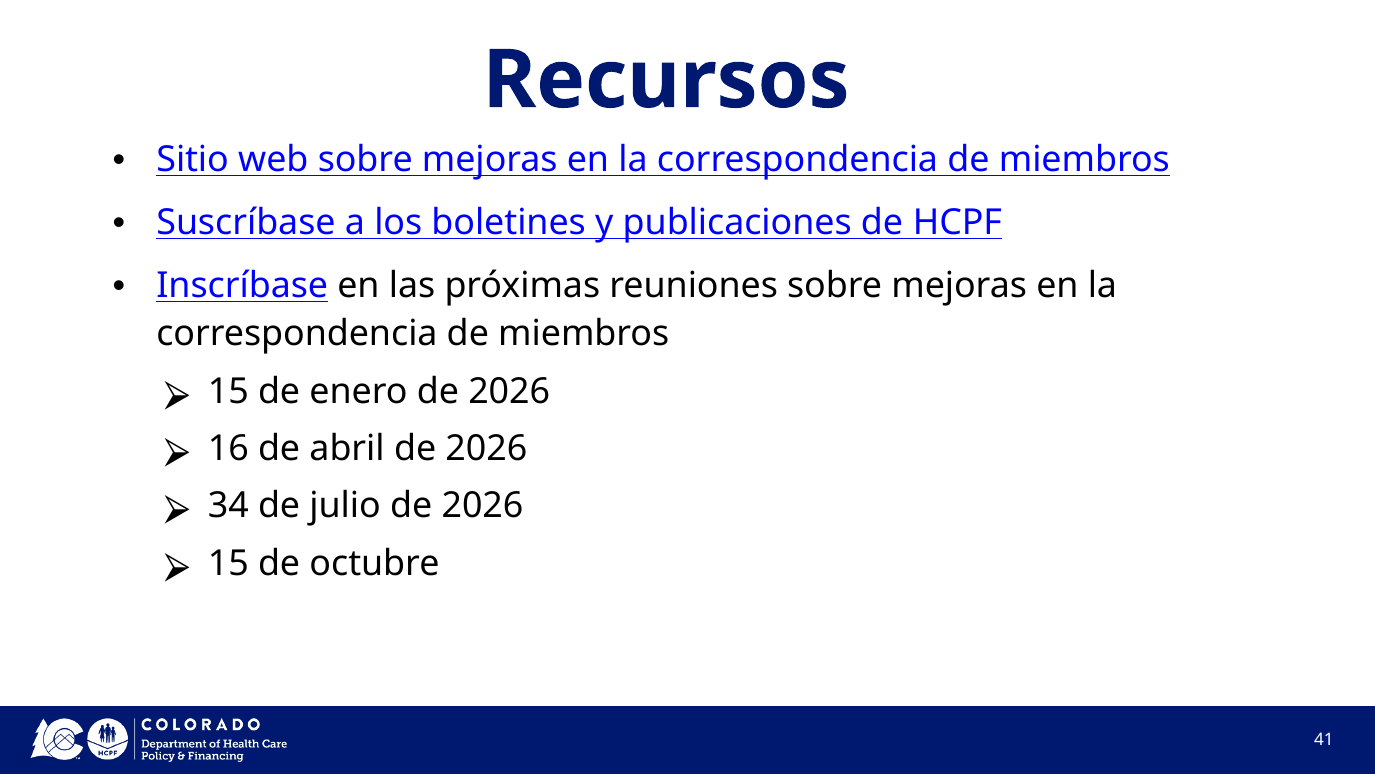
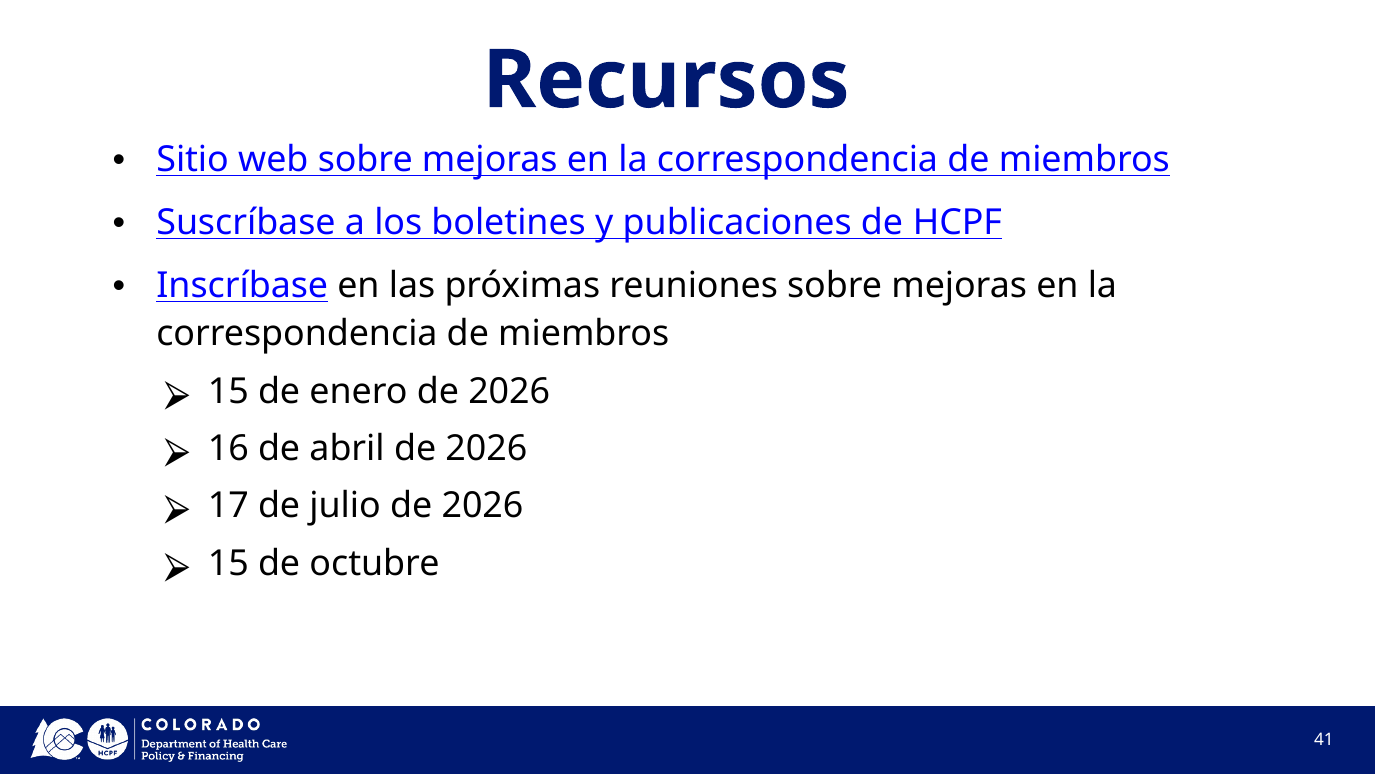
34: 34 -> 17
